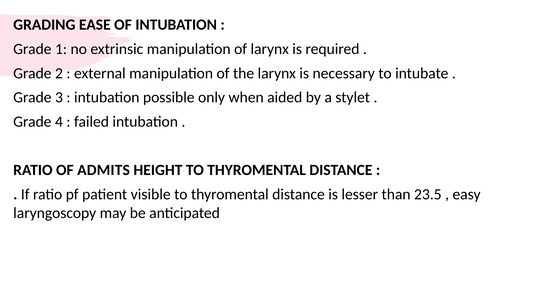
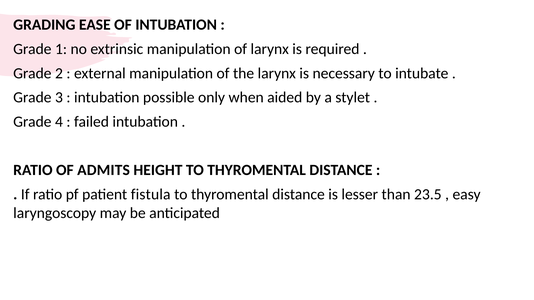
visible: visible -> fistula
